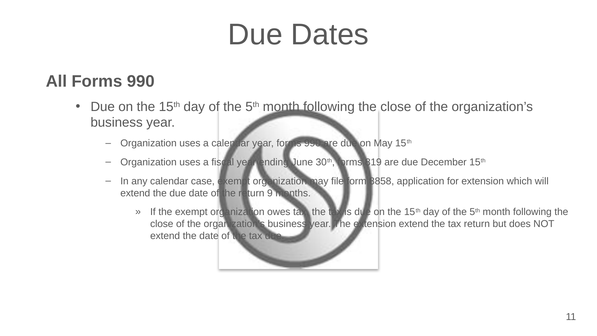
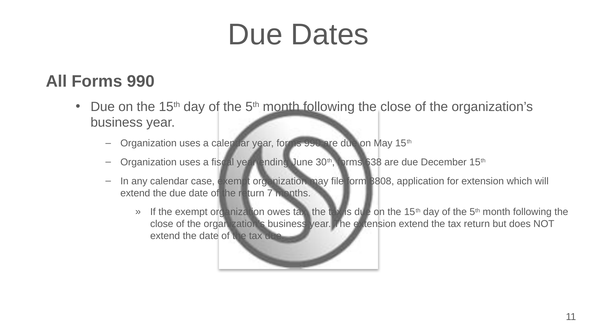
819: 819 -> 638
8858: 8858 -> 8808
9: 9 -> 7
